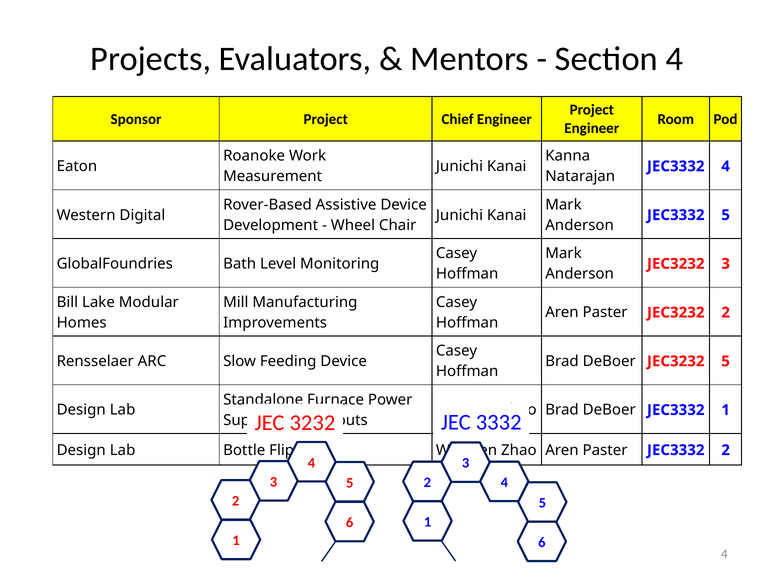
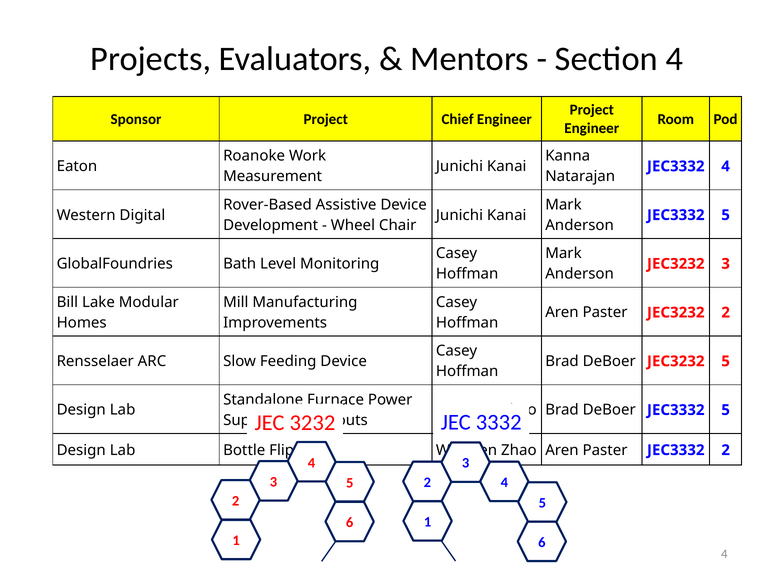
DeBoer JEC3332 1: 1 -> 5
